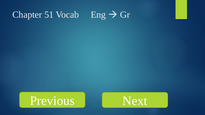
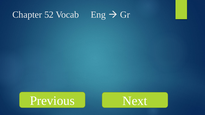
51: 51 -> 52
